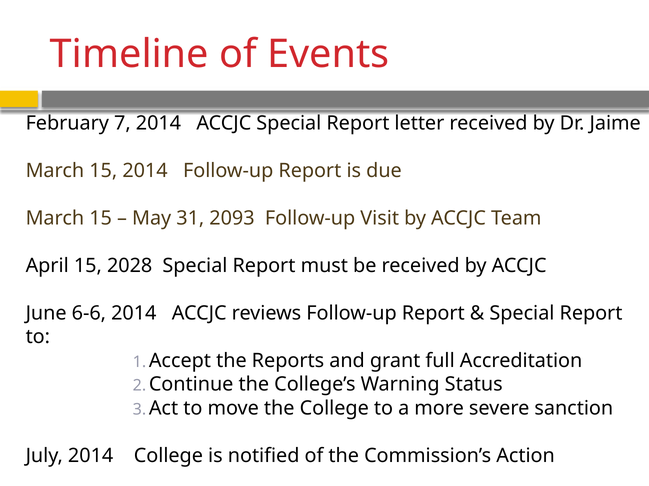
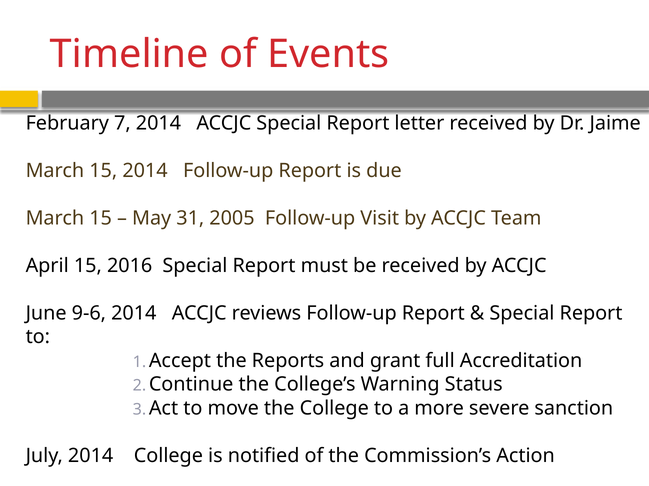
2093: 2093 -> 2005
2028: 2028 -> 2016
6-6: 6-6 -> 9-6
